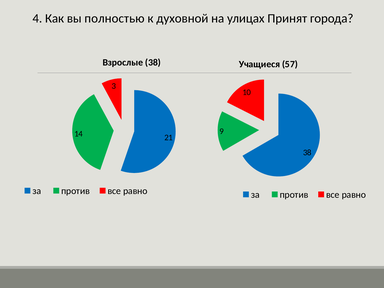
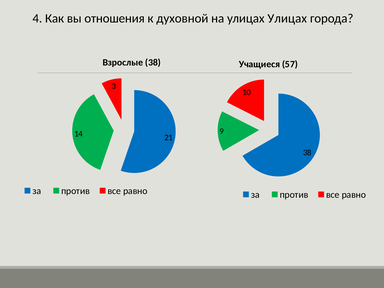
полностью: полностью -> отношения
улицах Принят: Принят -> Улицах
